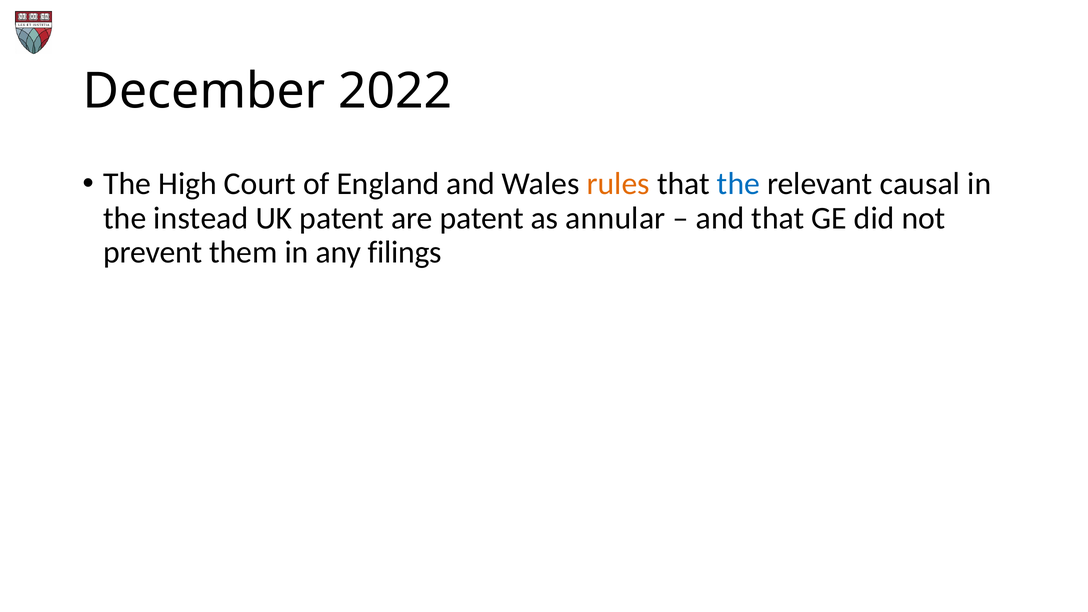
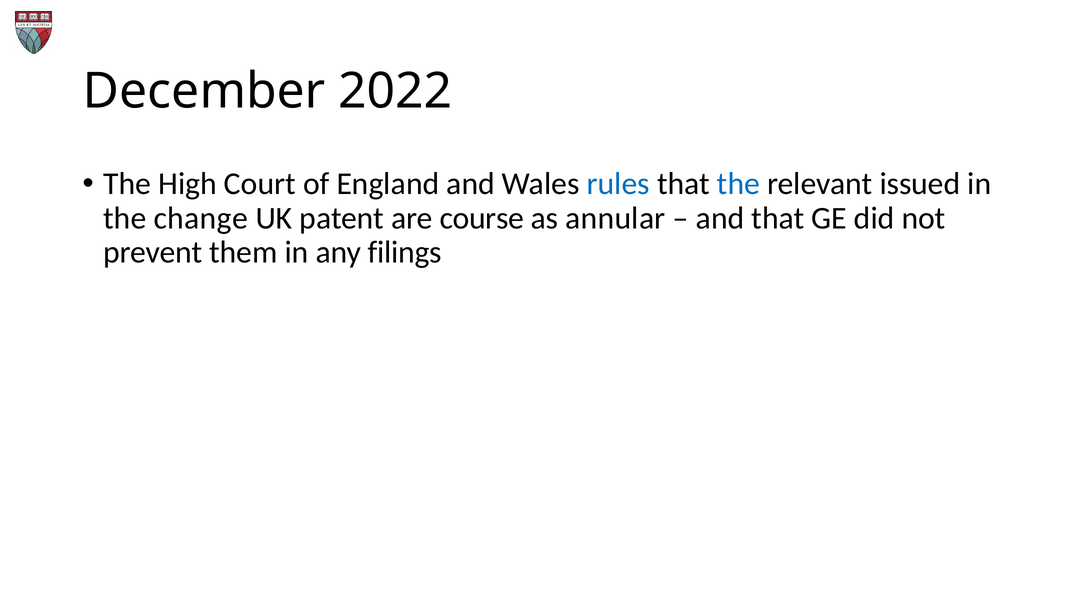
rules colour: orange -> blue
causal: causal -> issued
instead: instead -> change
are patent: patent -> course
